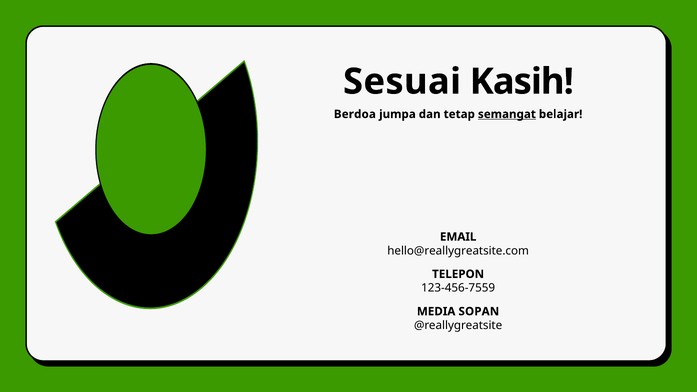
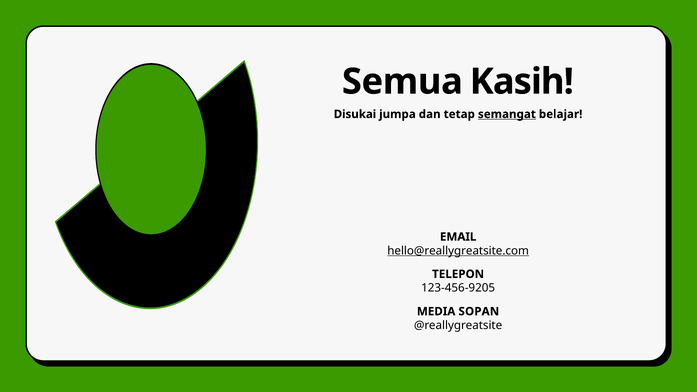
Sesuai: Sesuai -> Semua
Berdoa: Berdoa -> Disukai
hello@reallygreatsite.com underline: none -> present
123-456-7559: 123-456-7559 -> 123-456-9205
